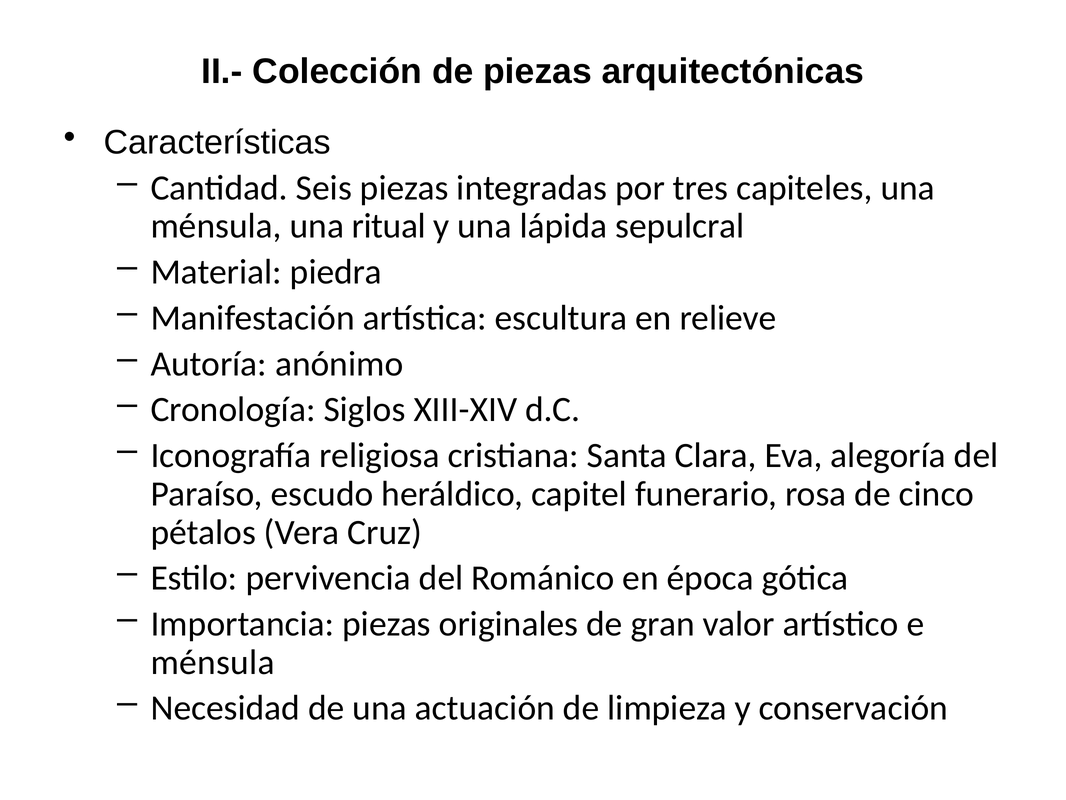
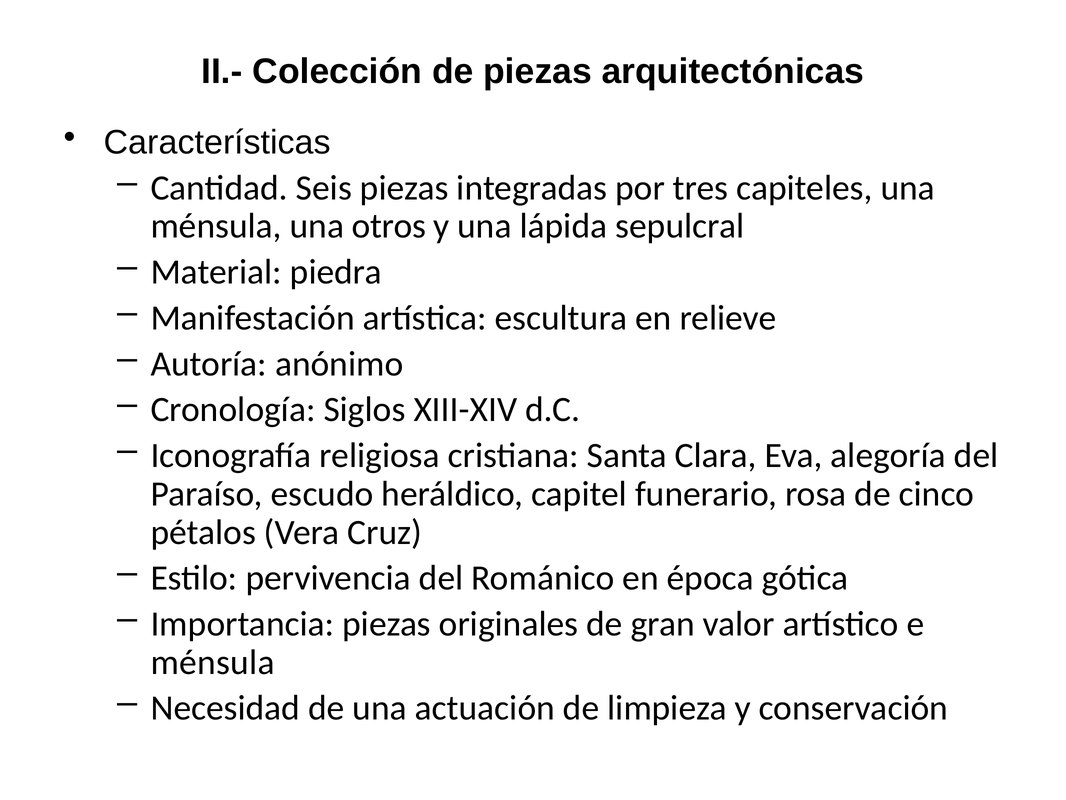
ritual: ritual -> otros
